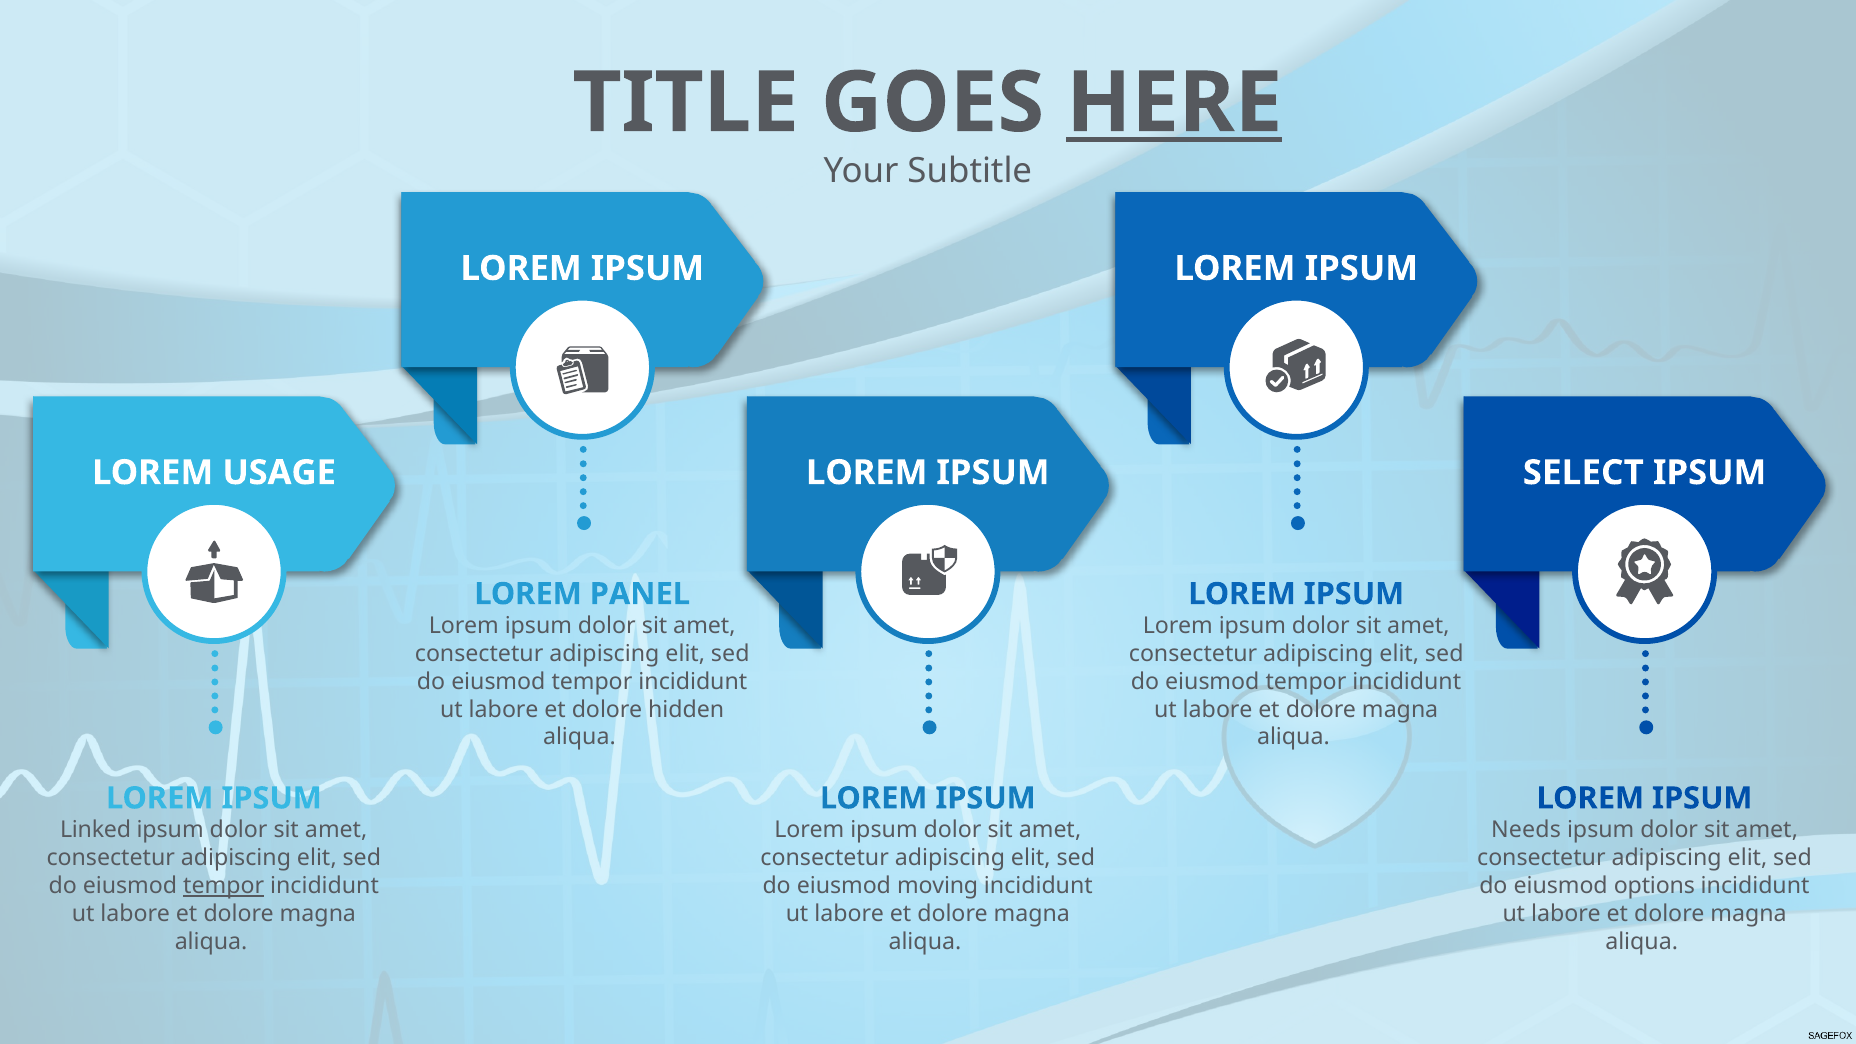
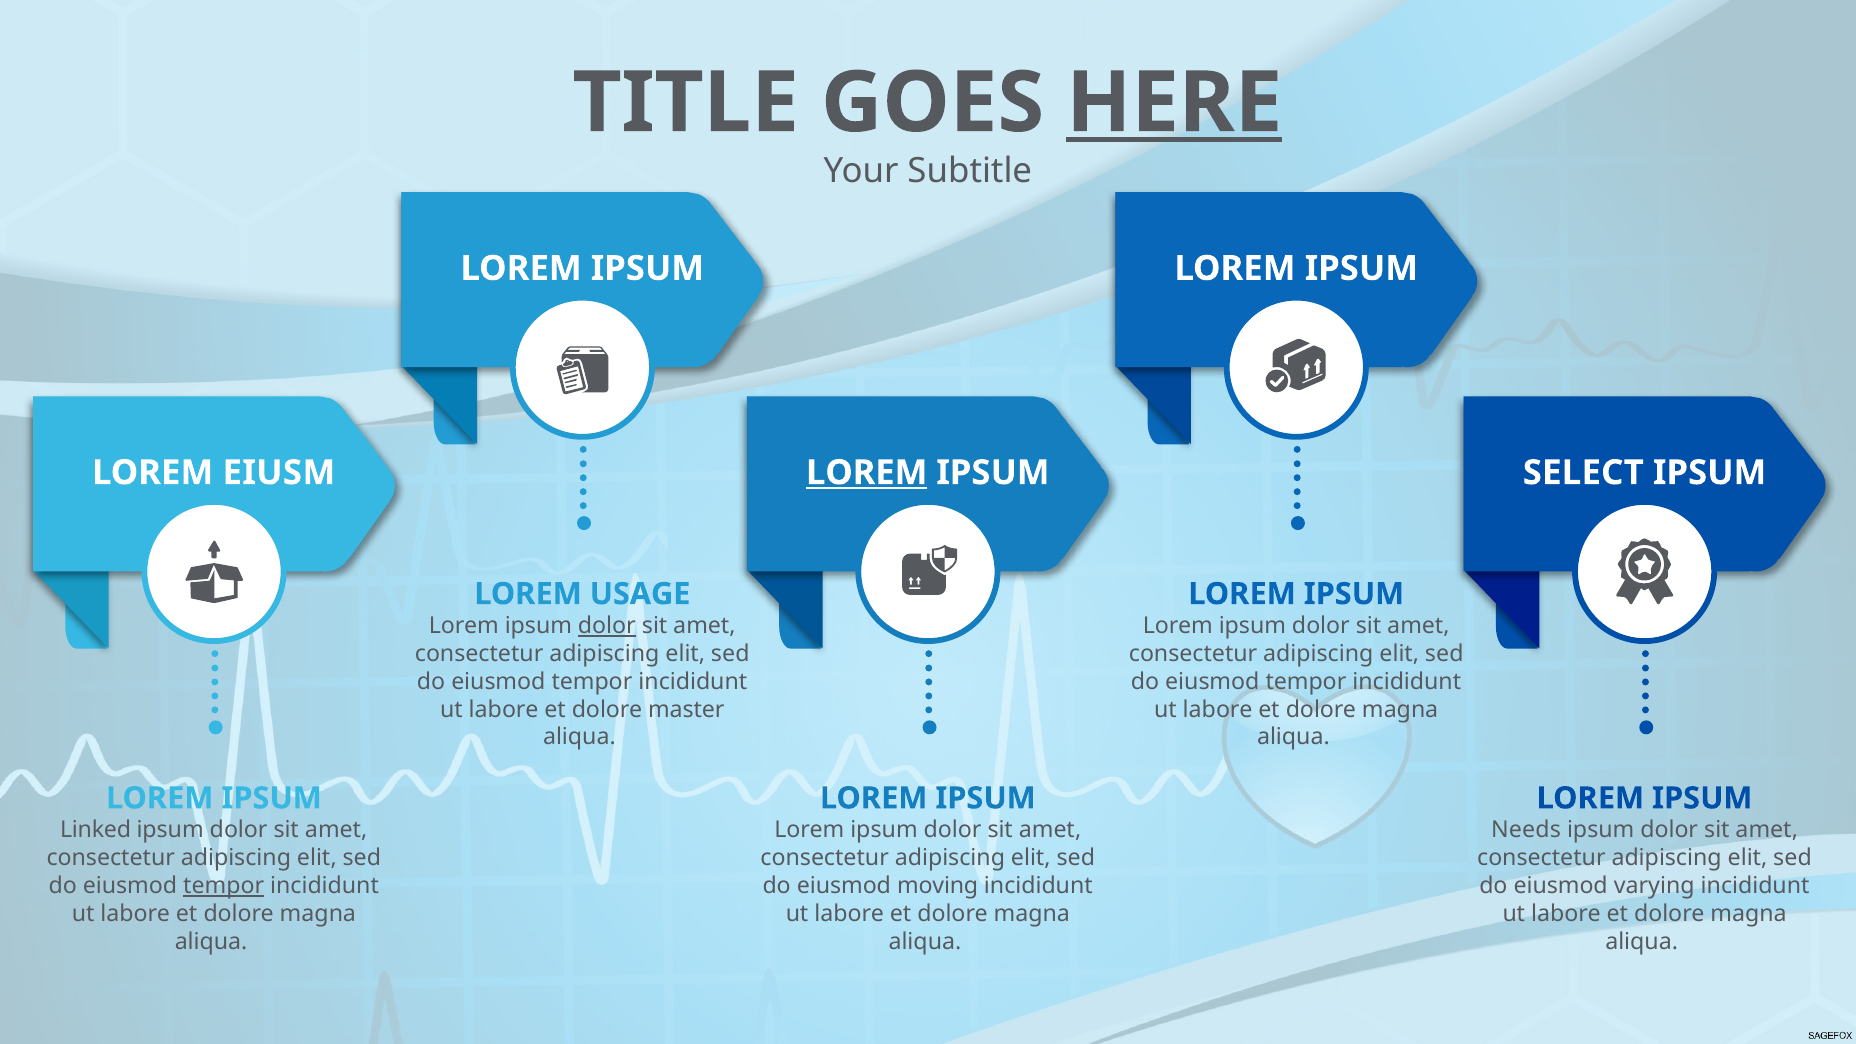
USAGE: USAGE -> EIUSM
LOREM at (867, 473) underline: none -> present
PANEL: PANEL -> USAGE
dolor at (607, 626) underline: none -> present
hidden: hidden -> master
options: options -> varying
